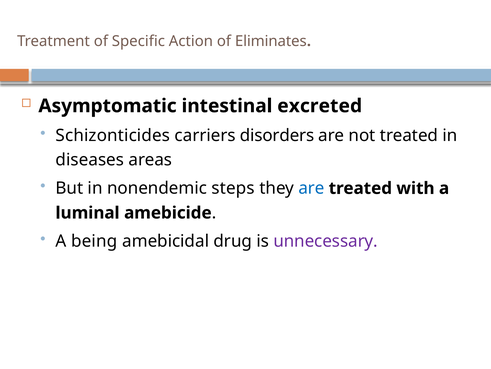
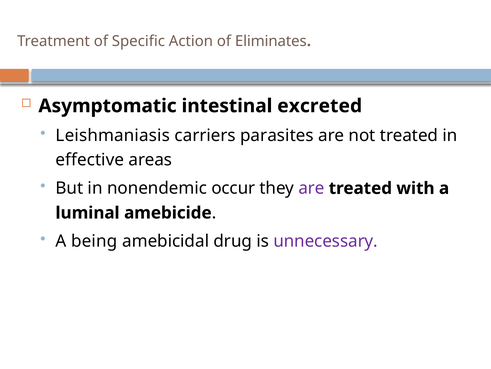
Schizonticides: Schizonticides -> Leishmaniasis
disorders: disorders -> parasites
diseases: diseases -> effective
steps: steps -> occur
are at (311, 188) colour: blue -> purple
